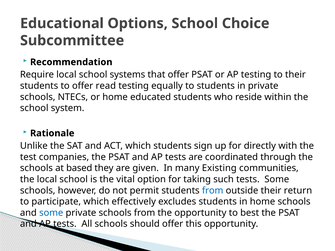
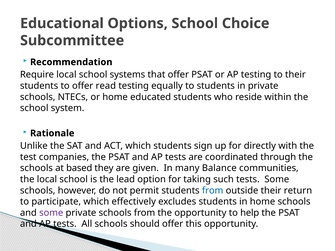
Existing: Existing -> Balance
vital: vital -> lead
some at (51, 213) colour: blue -> purple
best: best -> help
